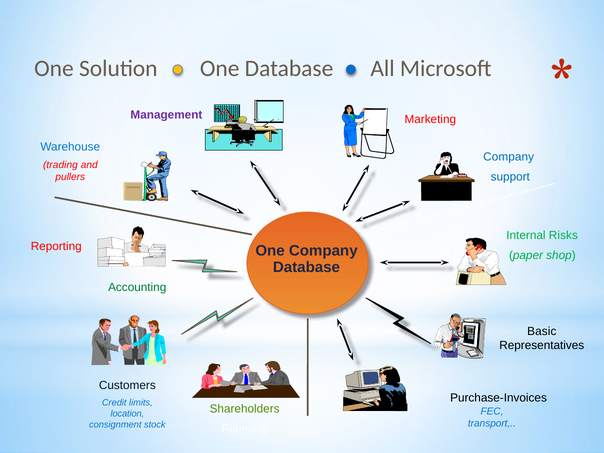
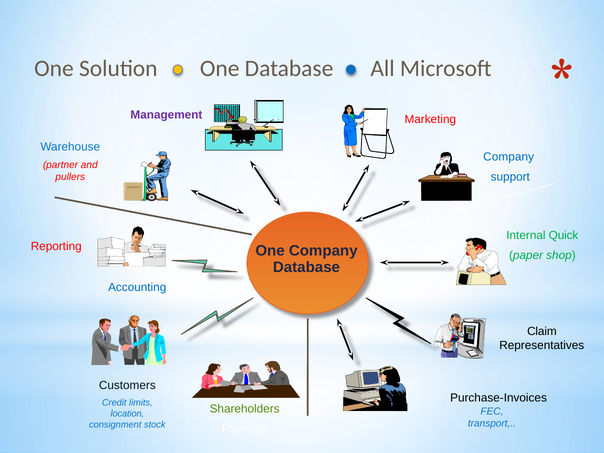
trading: trading -> partner
Risks: Risks -> Quick
Accounting colour: green -> blue
Basic: Basic -> Claim
